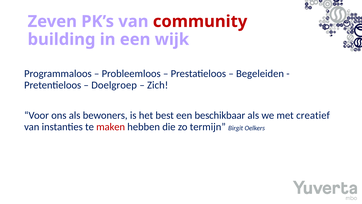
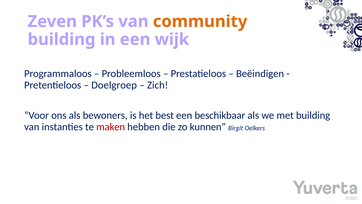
community colour: red -> orange
Begeleiden: Begeleiden -> Beëindigen
met creatief: creatief -> building
termijn: termijn -> kunnen
